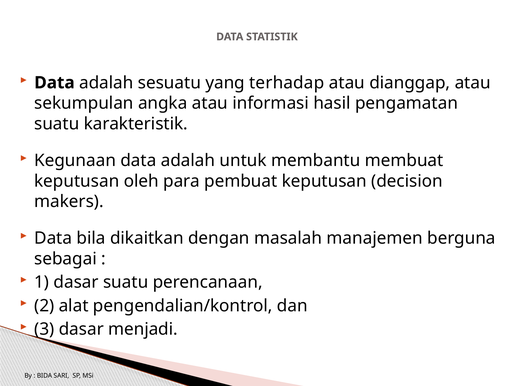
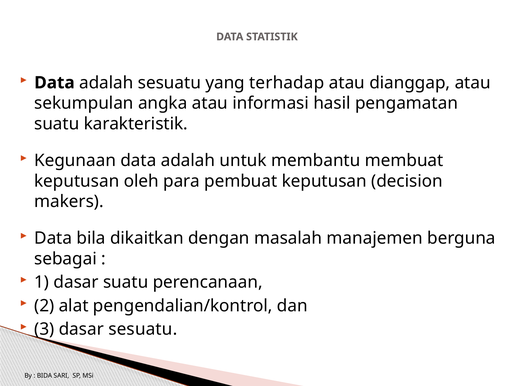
dasar menjadi: menjadi -> sesuatu
